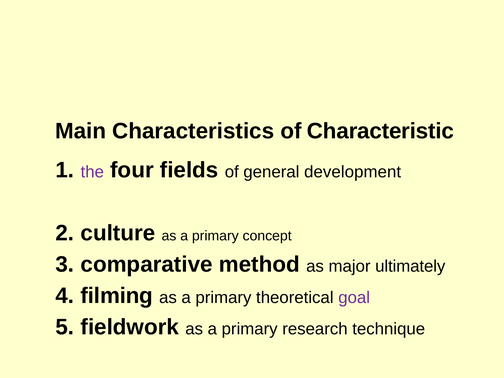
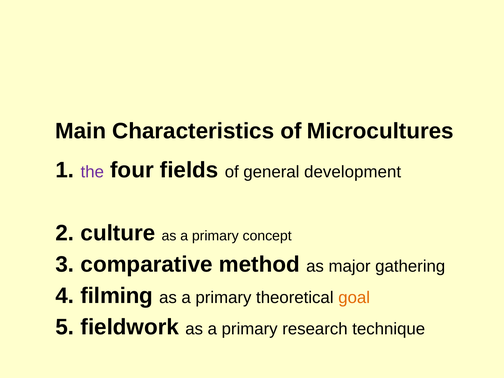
Characteristic: Characteristic -> Microcultures
ultimately: ultimately -> gathering
goal colour: purple -> orange
